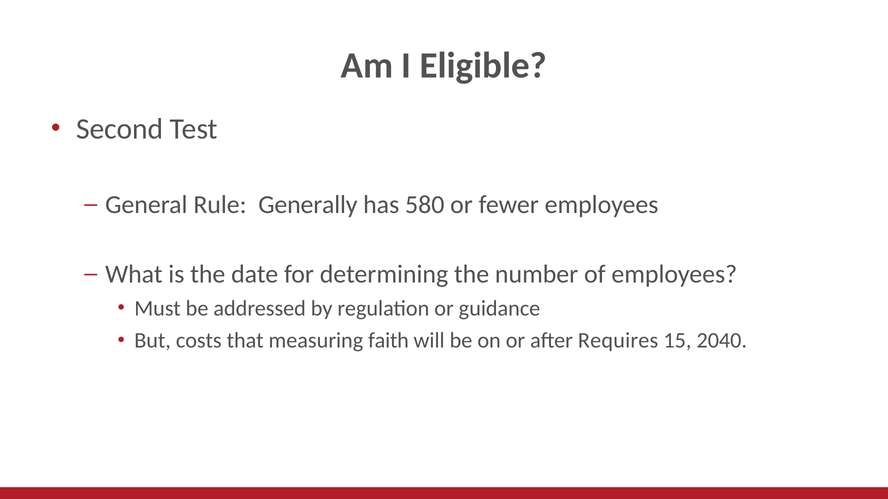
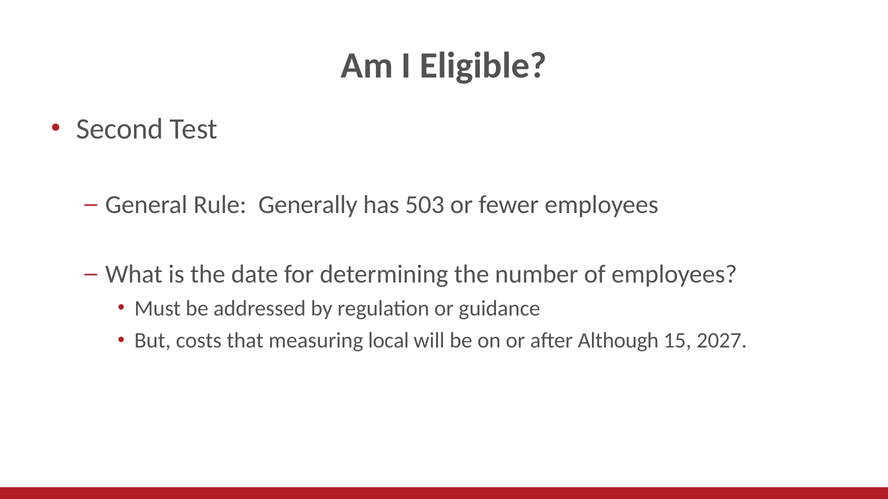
580: 580 -> 503
faith: faith -> local
Requires: Requires -> Although
2040: 2040 -> 2027
